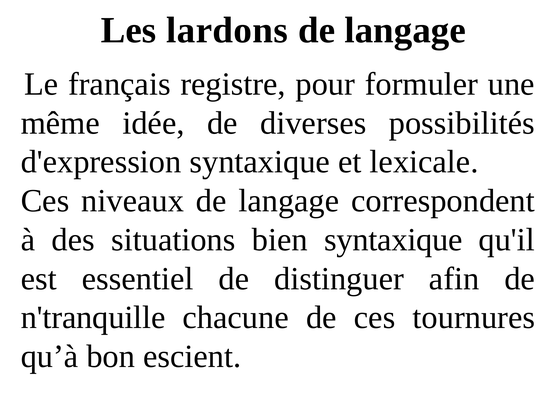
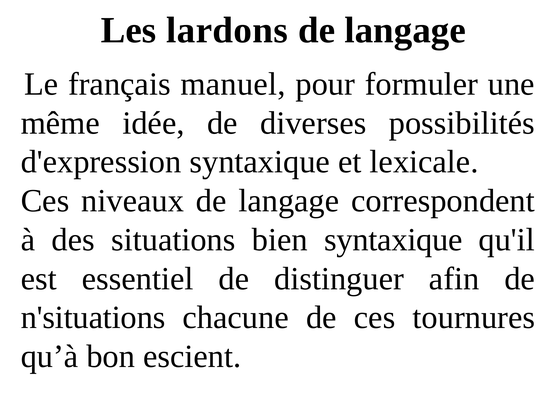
registre: registre -> manuel
n'tranquille: n'tranquille -> n'situations
